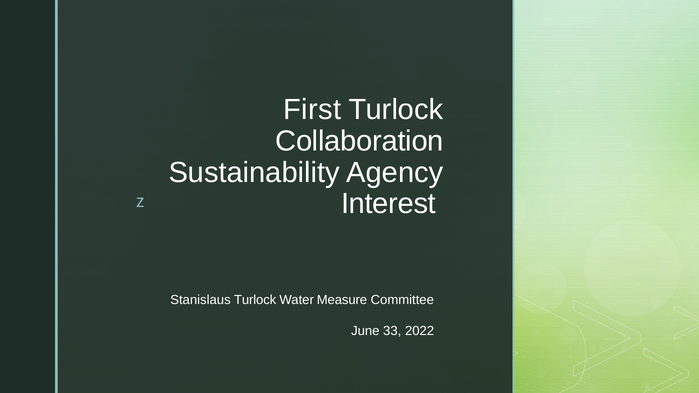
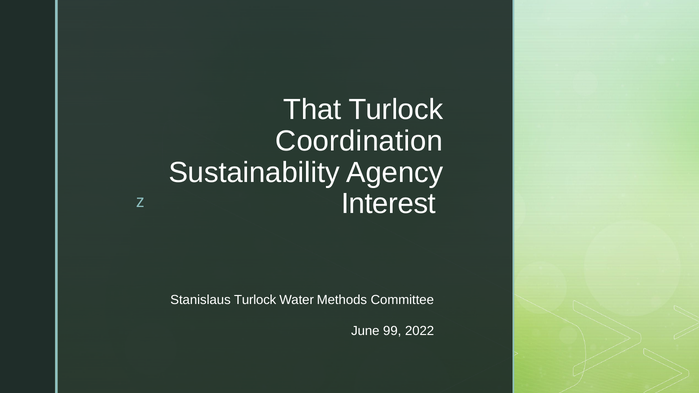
First: First -> That
Collaboration: Collaboration -> Coordination
Measure: Measure -> Methods
33: 33 -> 99
